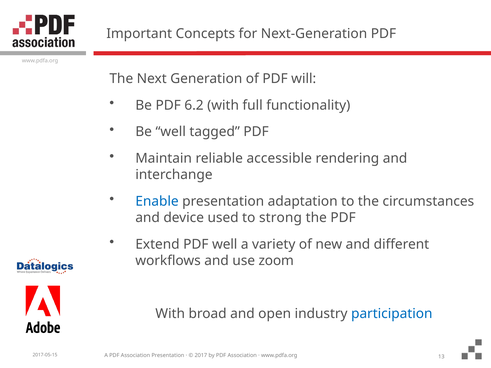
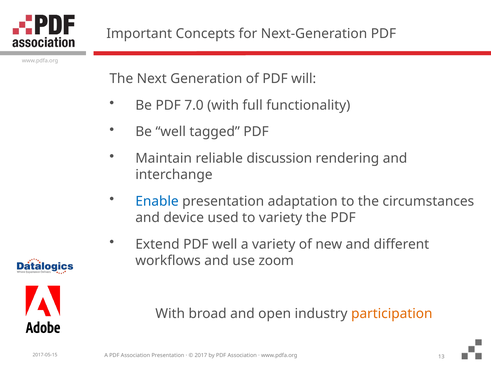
6.2: 6.2 -> 7.0
accessible: accessible -> discussion
to strong: strong -> variety
participation colour: blue -> orange
